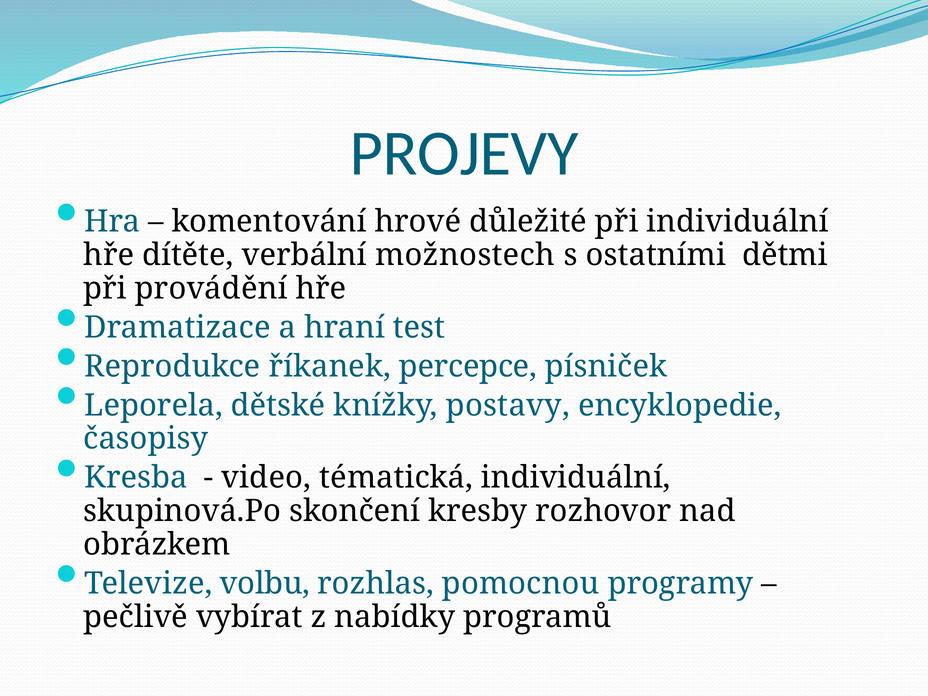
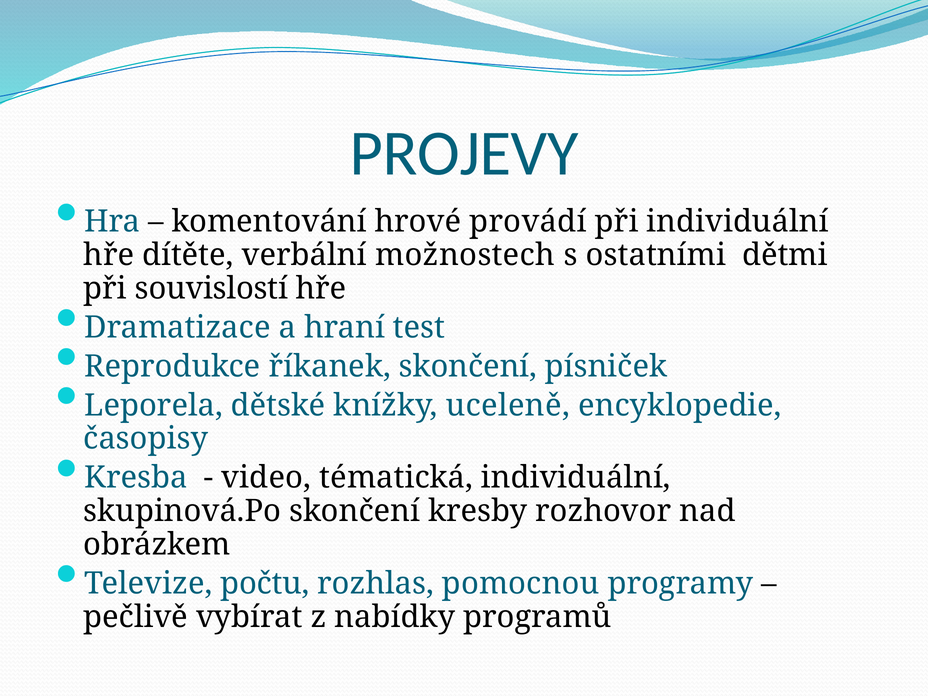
důležité: důležité -> provádí
provádění: provádění -> souvislostí
říkanek percepce: percepce -> skončení
postavy: postavy -> uceleně
volbu: volbu -> počtu
